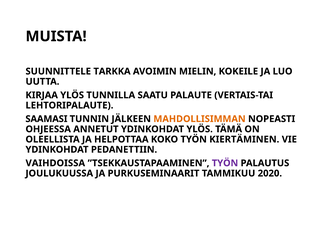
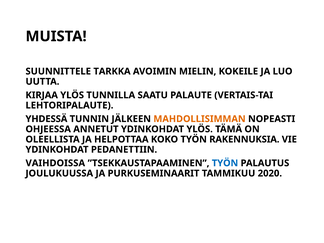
SAAMASI: SAAMASI -> YHDESSÄ
KIERTÄMINEN: KIERTÄMINEN -> RAKENNUKSIA
TYÖN at (225, 163) colour: purple -> blue
